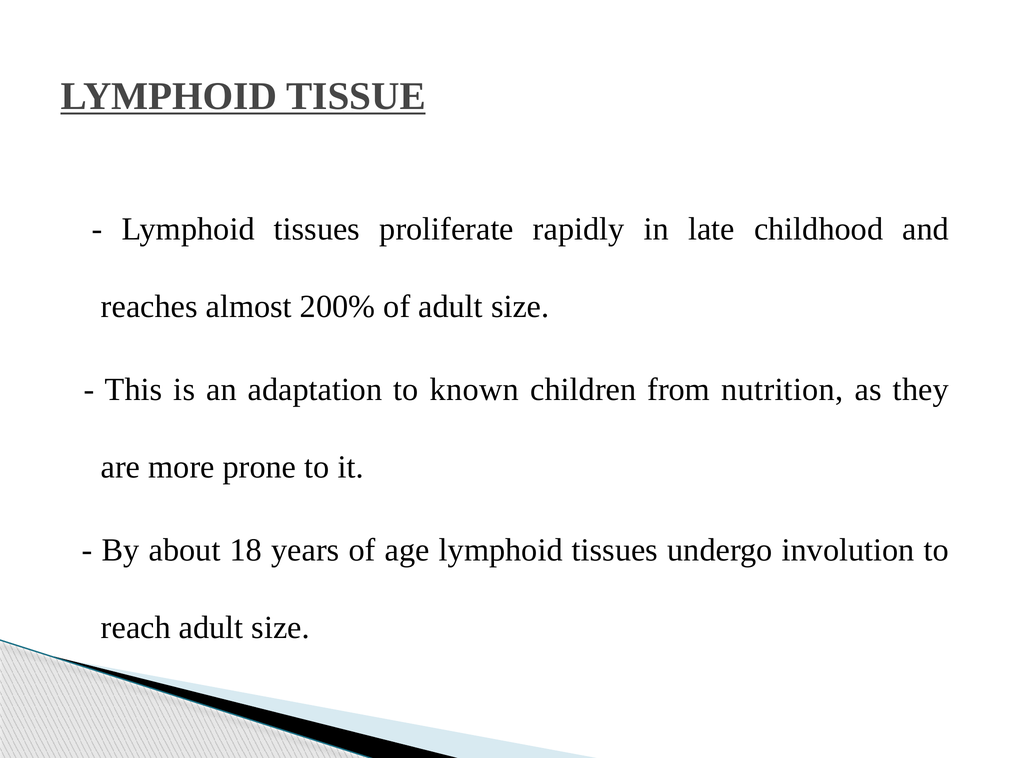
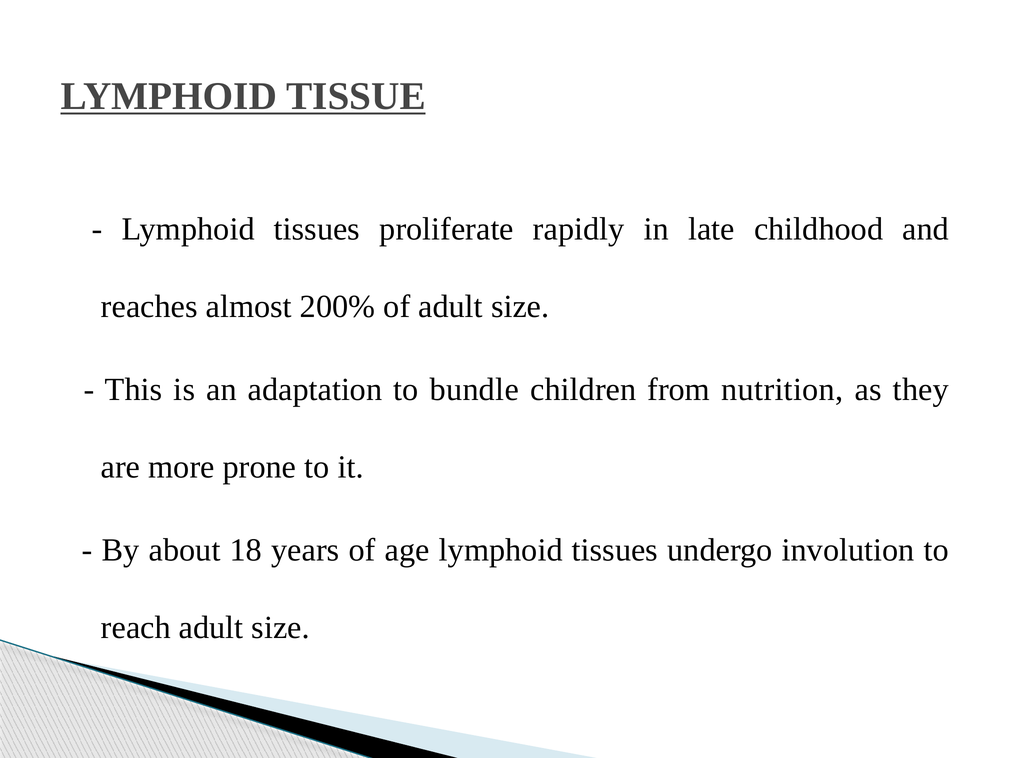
known: known -> bundle
